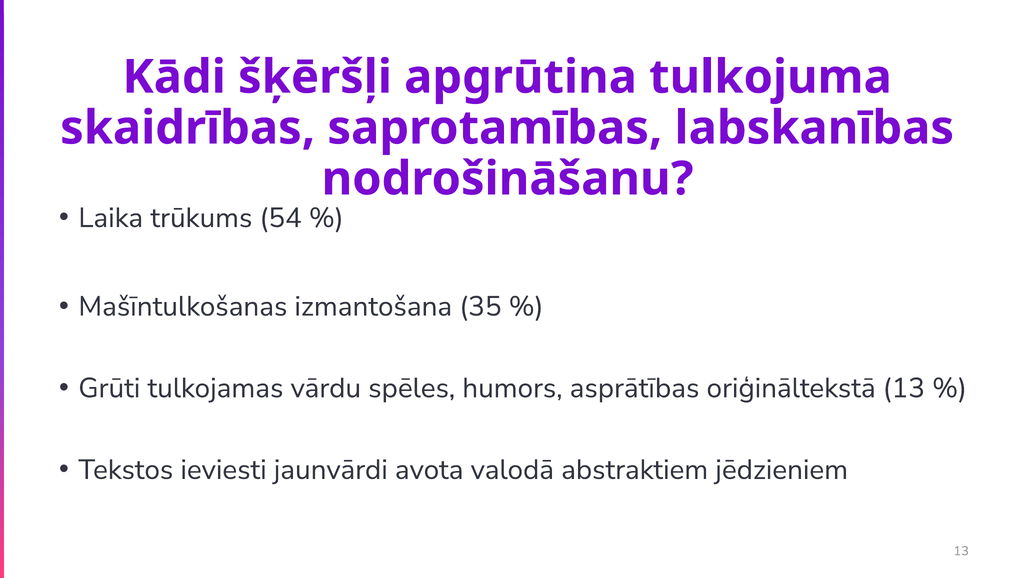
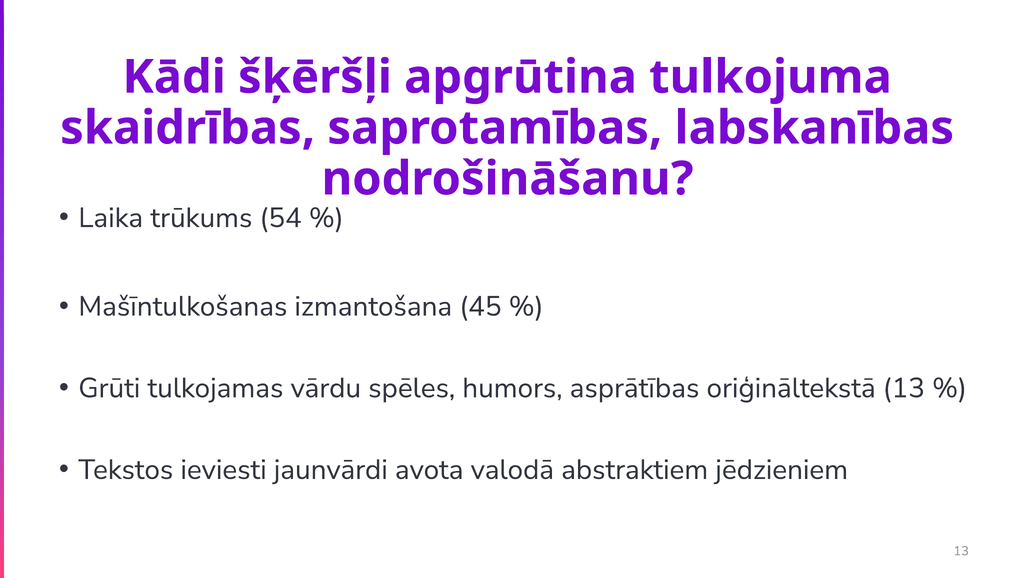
35: 35 -> 45
